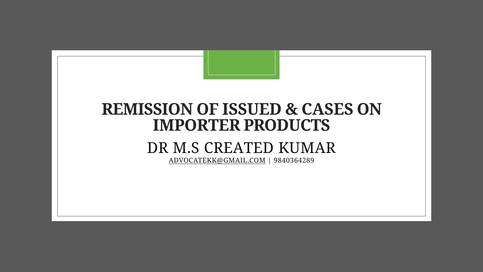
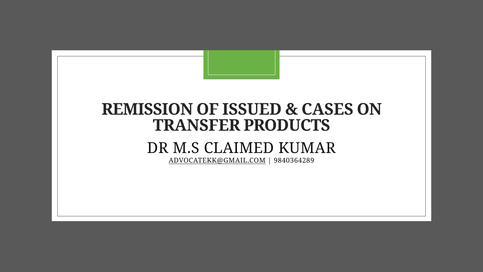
IMPORTER: IMPORTER -> TRANSFER
CREATED: CREATED -> CLAIMED
